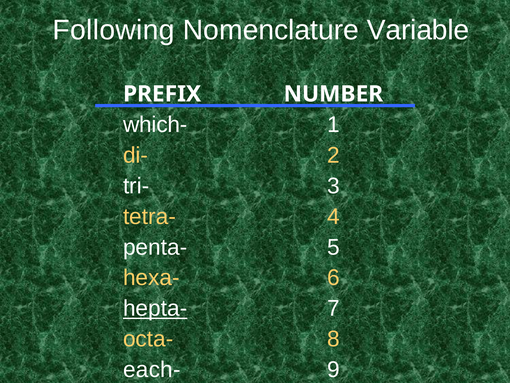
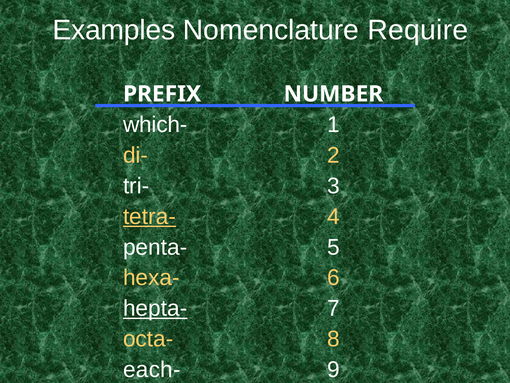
Following: Following -> Examples
Variable: Variable -> Require
tetra- underline: none -> present
